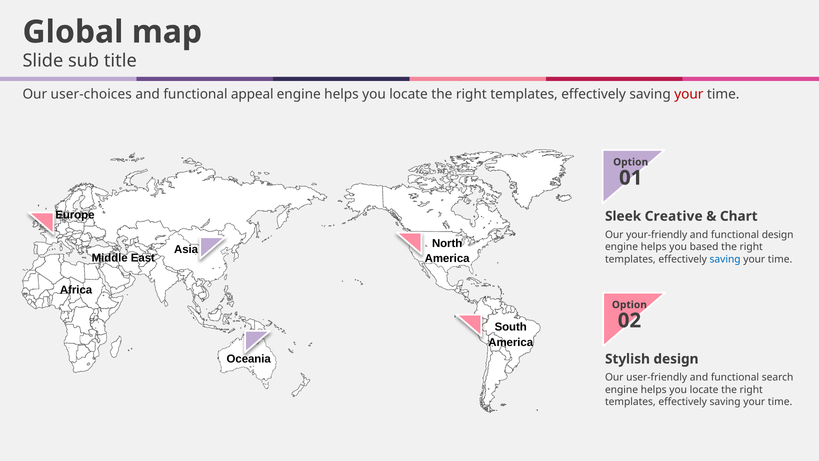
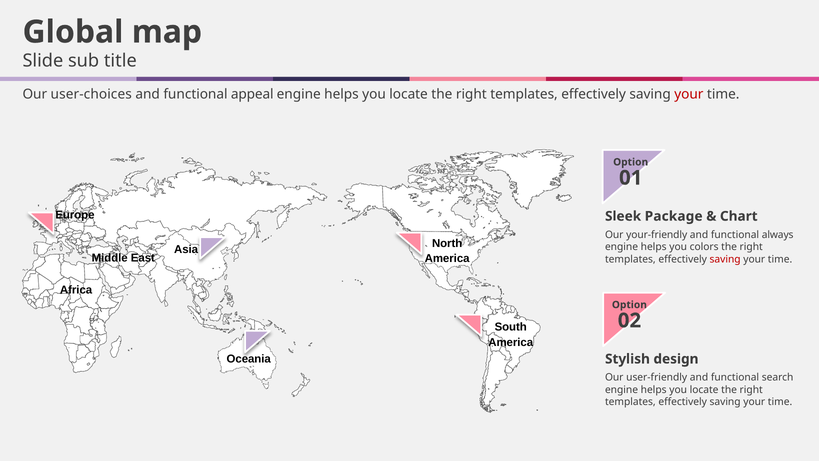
Creative: Creative -> Package
functional design: design -> always
based: based -> colors
saving at (725, 259) colour: blue -> red
